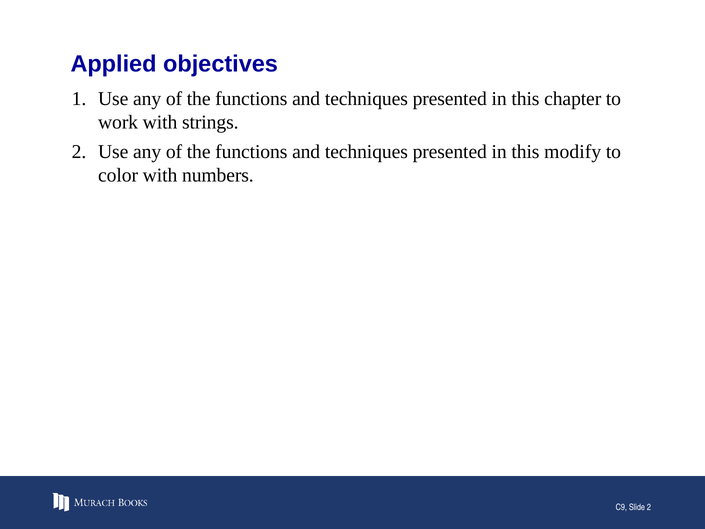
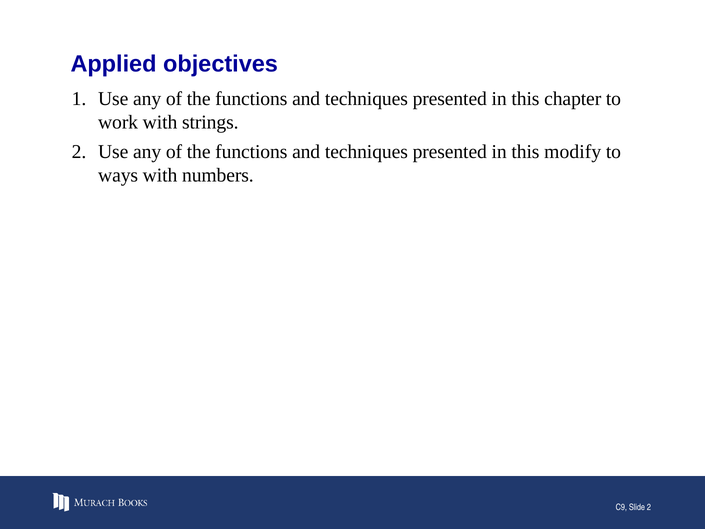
color: color -> ways
